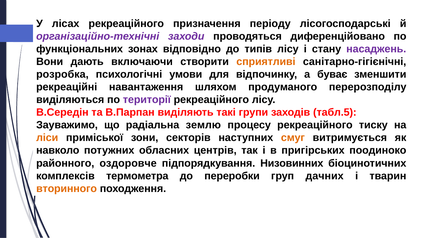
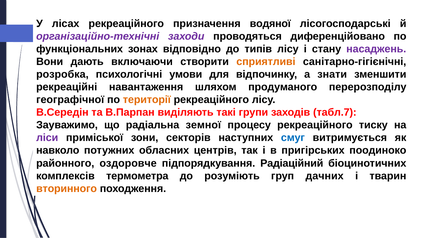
періоду: періоду -> водяної
буває: буває -> знати
виділяються: виділяються -> географічної
території colour: purple -> orange
табл.5: табл.5 -> табл.7
землю: землю -> земної
ліси colour: orange -> purple
смуг colour: orange -> blue
Низовинних: Низовинних -> Радіаційний
переробки: переробки -> розуміють
